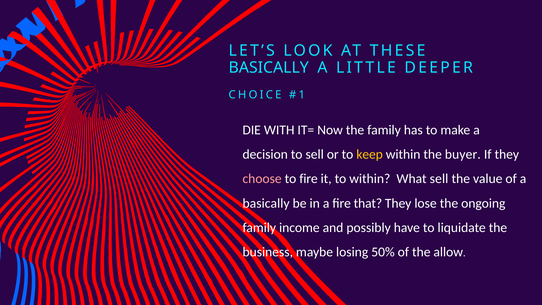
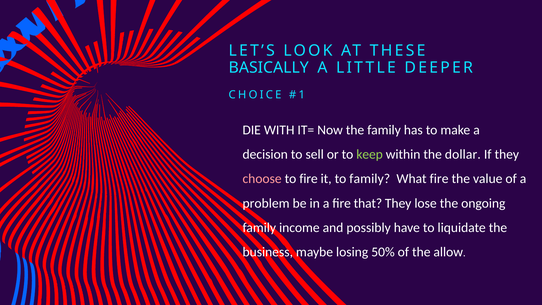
keep colour: yellow -> light green
buyer: buyer -> dollar
to within: within -> family
What sell: sell -> fire
basically at (266, 203): basically -> problem
